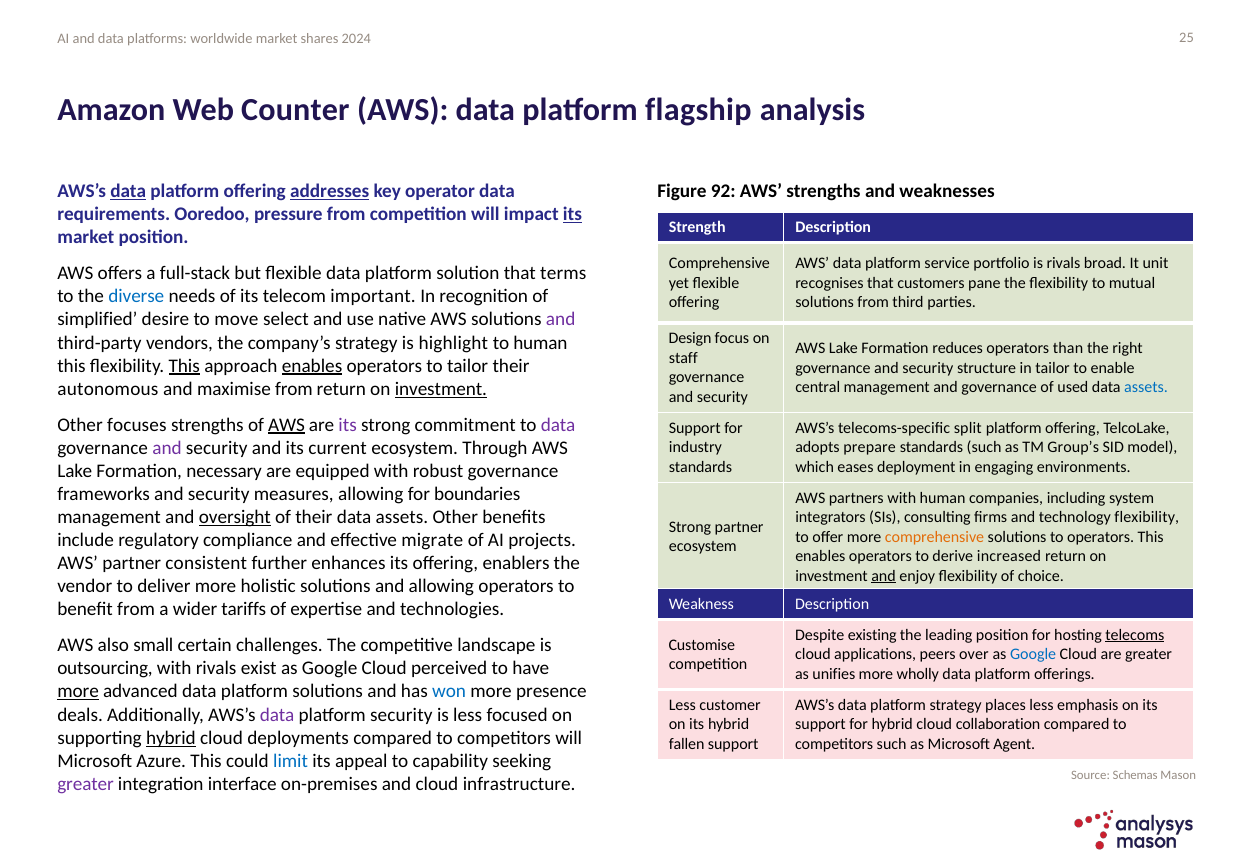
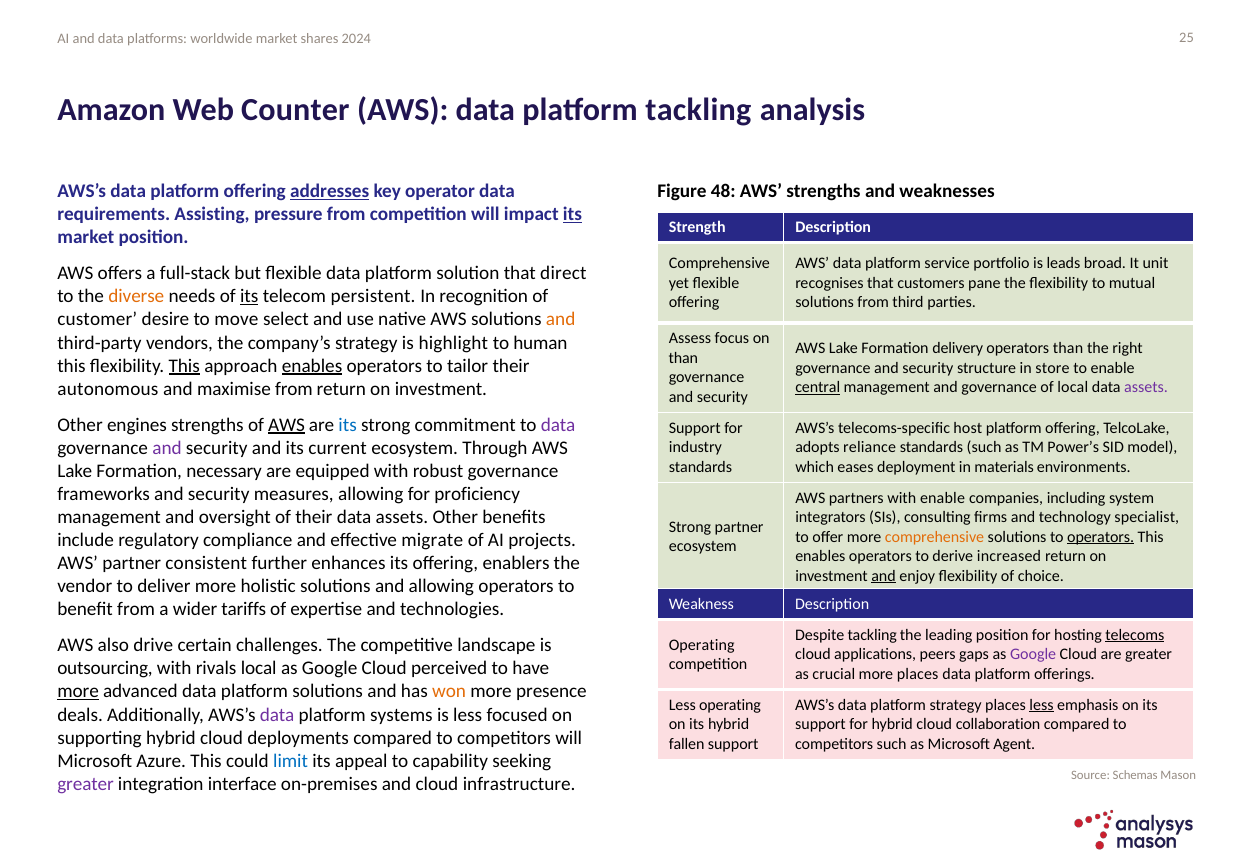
platform flagship: flagship -> tackling
data at (128, 191) underline: present -> none
92: 92 -> 48
Ooredoo: Ooredoo -> Assisting
is rivals: rivals -> leads
terms: terms -> direct
diverse colour: blue -> orange
its at (249, 297) underline: none -> present
important: important -> persistent
simplified: simplified -> customer
and at (561, 320) colour: purple -> orange
Design: Design -> Assess
reduces: reduces -> delivery
staff at (683, 358): staff -> than
in tailor: tailor -> store
central underline: none -> present
of used: used -> local
assets at (1146, 387) colour: blue -> purple
investment at (441, 389) underline: present -> none
focuses: focuses -> engines
its at (348, 425) colour: purple -> blue
split: split -> host
prepare: prepare -> reliance
Group’s: Group’s -> Power’s
engaging: engaging -> materials
boundaries: boundaries -> proficiency
with human: human -> enable
oversight underline: present -> none
technology flexibility: flexibility -> specialist
operators at (1101, 537) underline: none -> present
Despite existing: existing -> tackling
small: small -> drive
Customise at (702, 645): Customise -> Operating
over: over -> gaps
Google at (1033, 655) colour: blue -> purple
rivals exist: exist -> local
unifies: unifies -> crucial
more wholly: wholly -> places
won colour: blue -> orange
Less customer: customer -> operating
less at (1042, 705) underline: none -> present
platform security: security -> systems
hybrid at (171, 738) underline: present -> none
